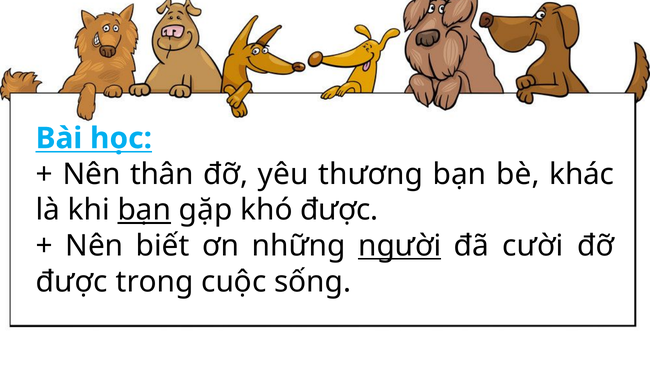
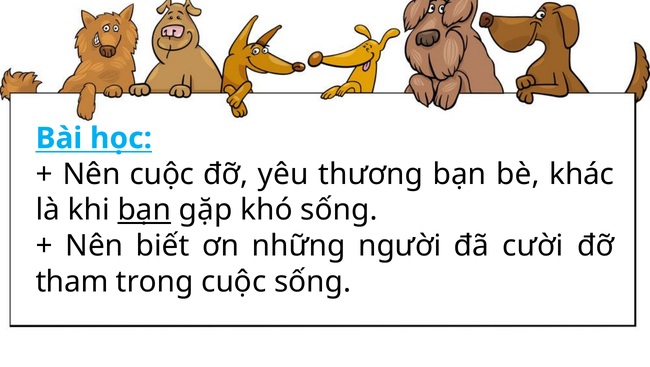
Nên thân: thân -> cuộc
khó được: được -> sống
người underline: present -> none
được at (72, 281): được -> tham
